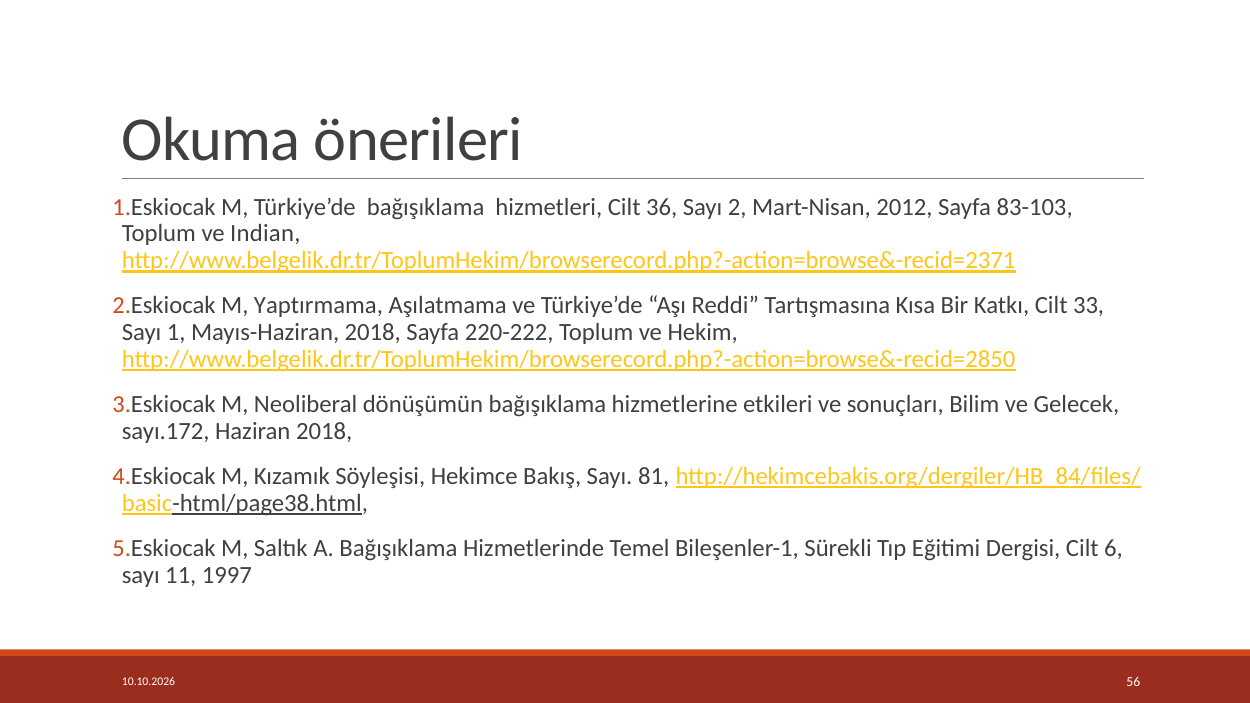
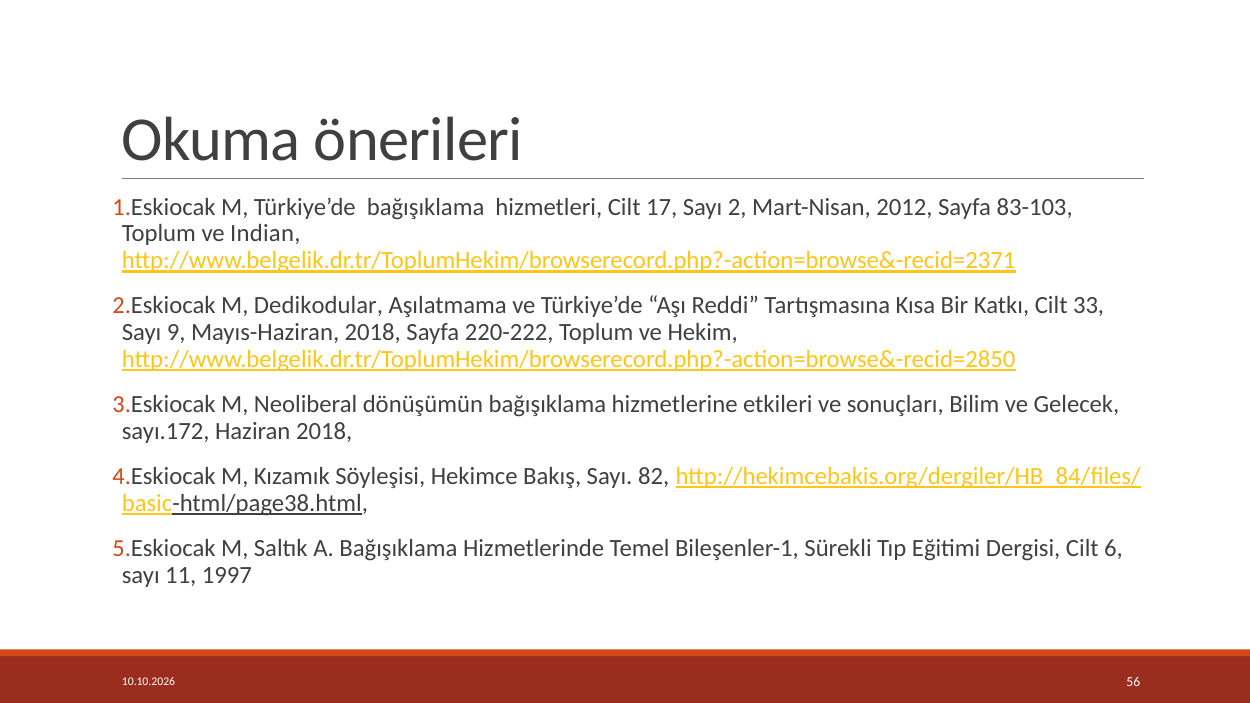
36: 36 -> 17
Yaptırmama: Yaptırmama -> Dedikodular
1: 1 -> 9
81: 81 -> 82
